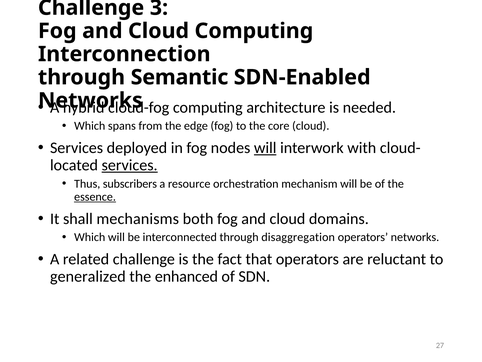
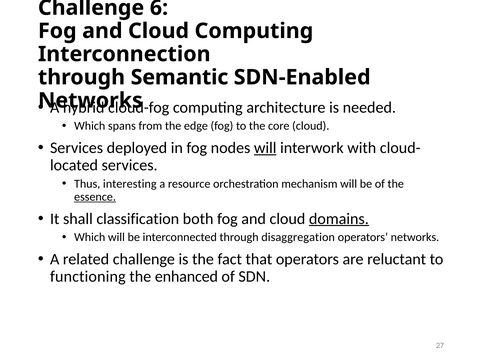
3: 3 -> 6
services at (130, 165) underline: present -> none
subscribers: subscribers -> interesting
mechanisms: mechanisms -> classification
domains underline: none -> present
generalized: generalized -> functioning
